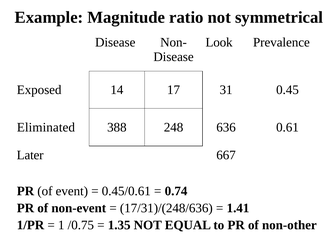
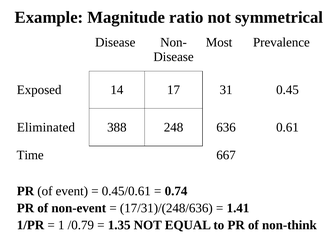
Look: Look -> Most
Later: Later -> Time
/0.75: /0.75 -> /0.79
non-other: non-other -> non-think
